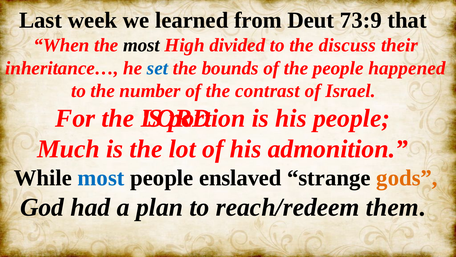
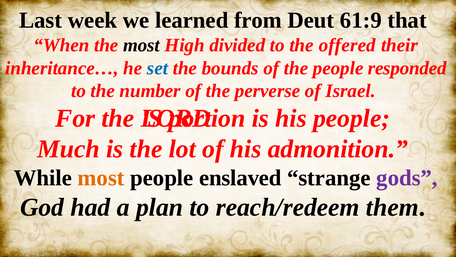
73:9: 73:9 -> 61:9
discuss: discuss -> offered
happened: happened -> responded
contrast: contrast -> perverse
most at (101, 178) colour: blue -> orange
gods colour: orange -> purple
